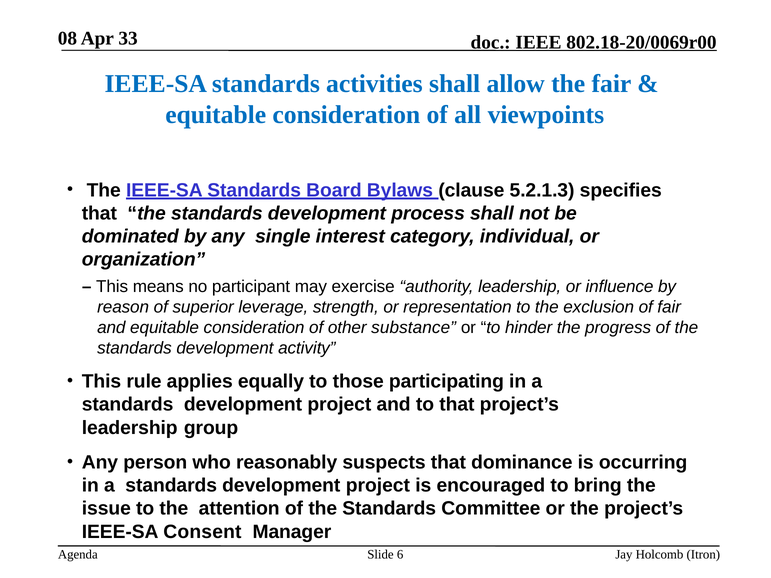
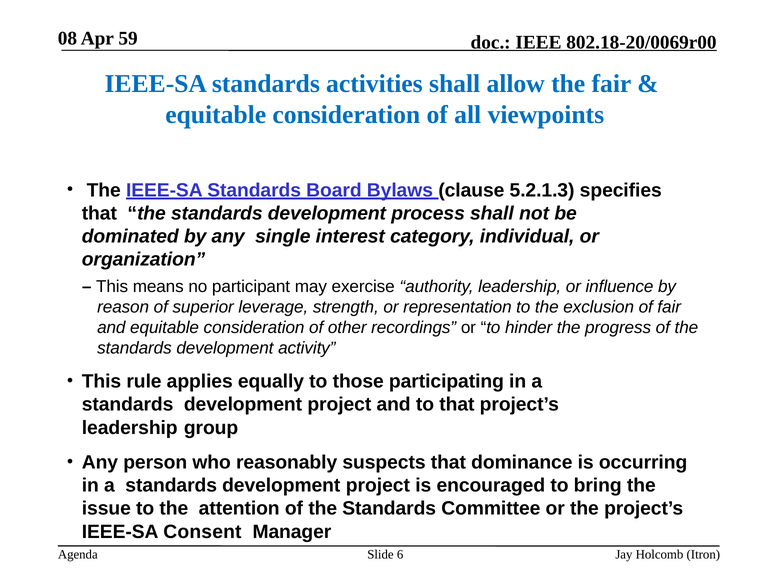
33: 33 -> 59
substance: substance -> recordings
